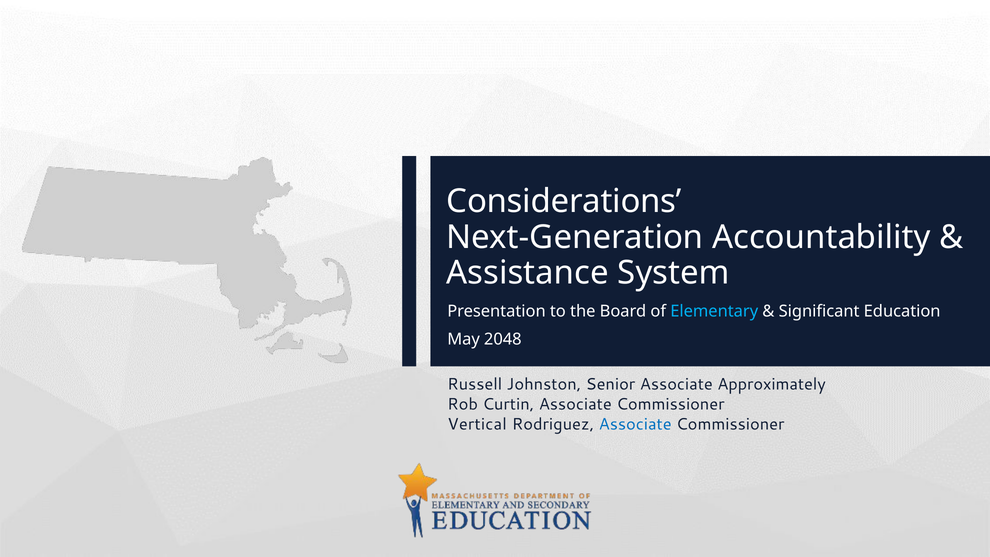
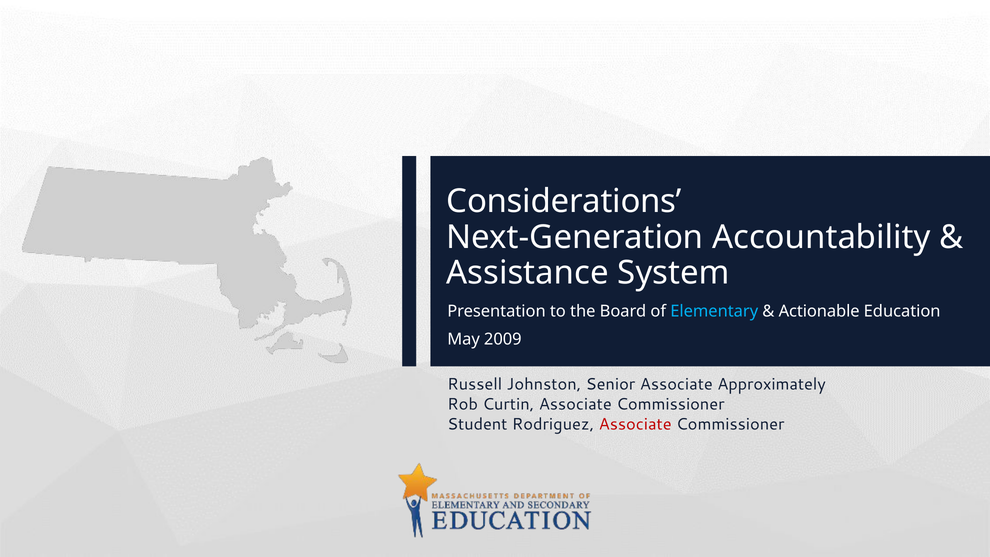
Significant: Significant -> Actionable
2048: 2048 -> 2009
Vertical: Vertical -> Student
Associate at (635, 424) colour: blue -> red
